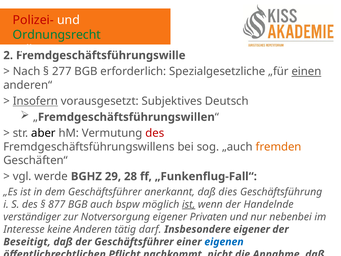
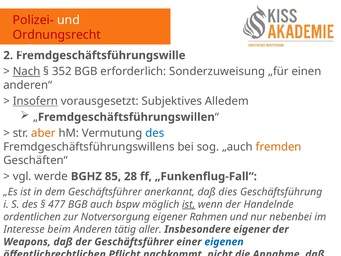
Ordnungsrecht colour: green -> red
Nach underline: none -> present
277: 277 -> 352
Spezialgesetzliche: Spezialgesetzliche -> Sonderzuweisung
einen underline: present -> none
Deutsch: Deutsch -> Alledem
aber colour: black -> orange
des at (155, 133) colour: red -> blue
29: 29 -> 85
877: 877 -> 477
verständiger: verständiger -> ordentlichen
Privaten: Privaten -> Rahmen
keine: keine -> beim
darf: darf -> aller
Beseitigt: Beseitigt -> Weapons
